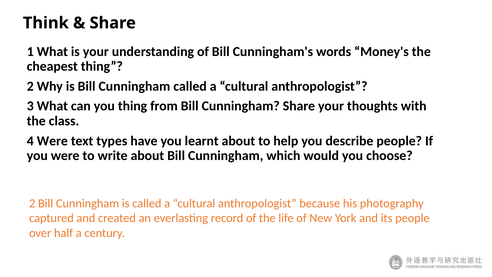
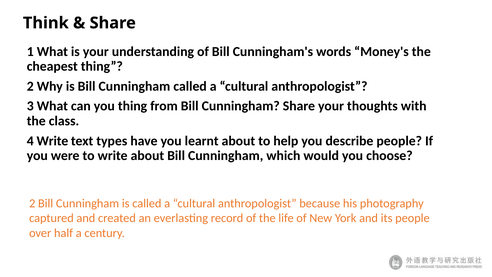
4 Were: Were -> Write
